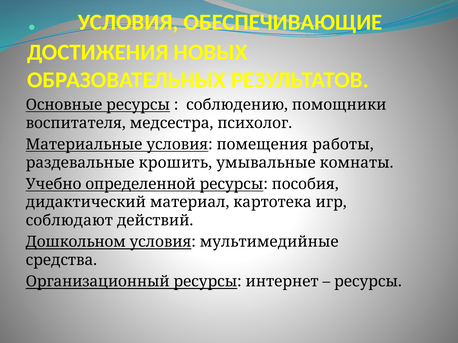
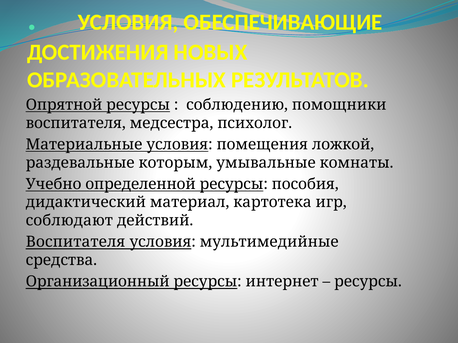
Основные: Основные -> Опрятной
работы: работы -> ложкой
крошить: крошить -> которым
Дошкольном at (76, 242): Дошкольном -> Воспитателя
